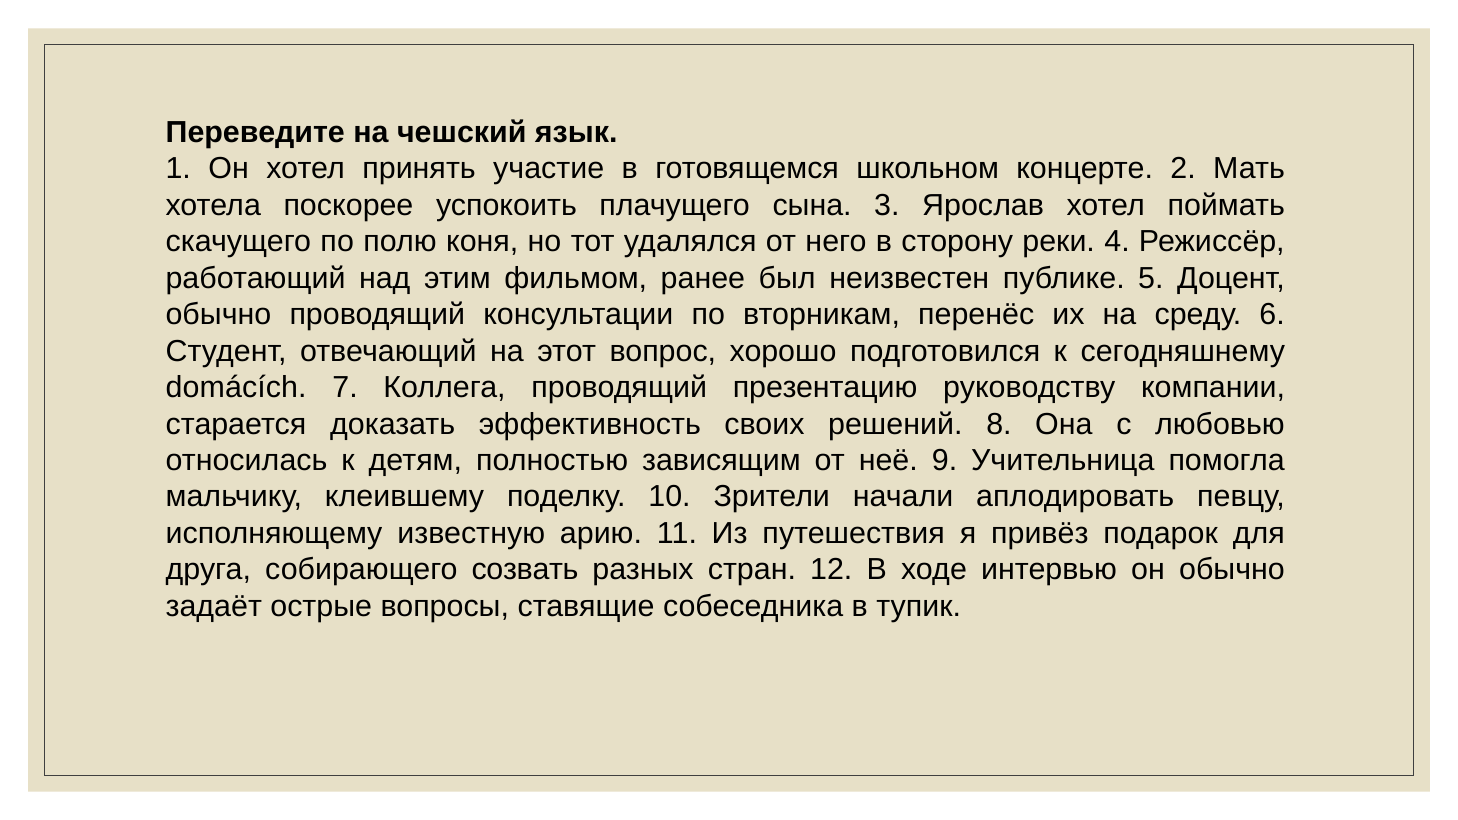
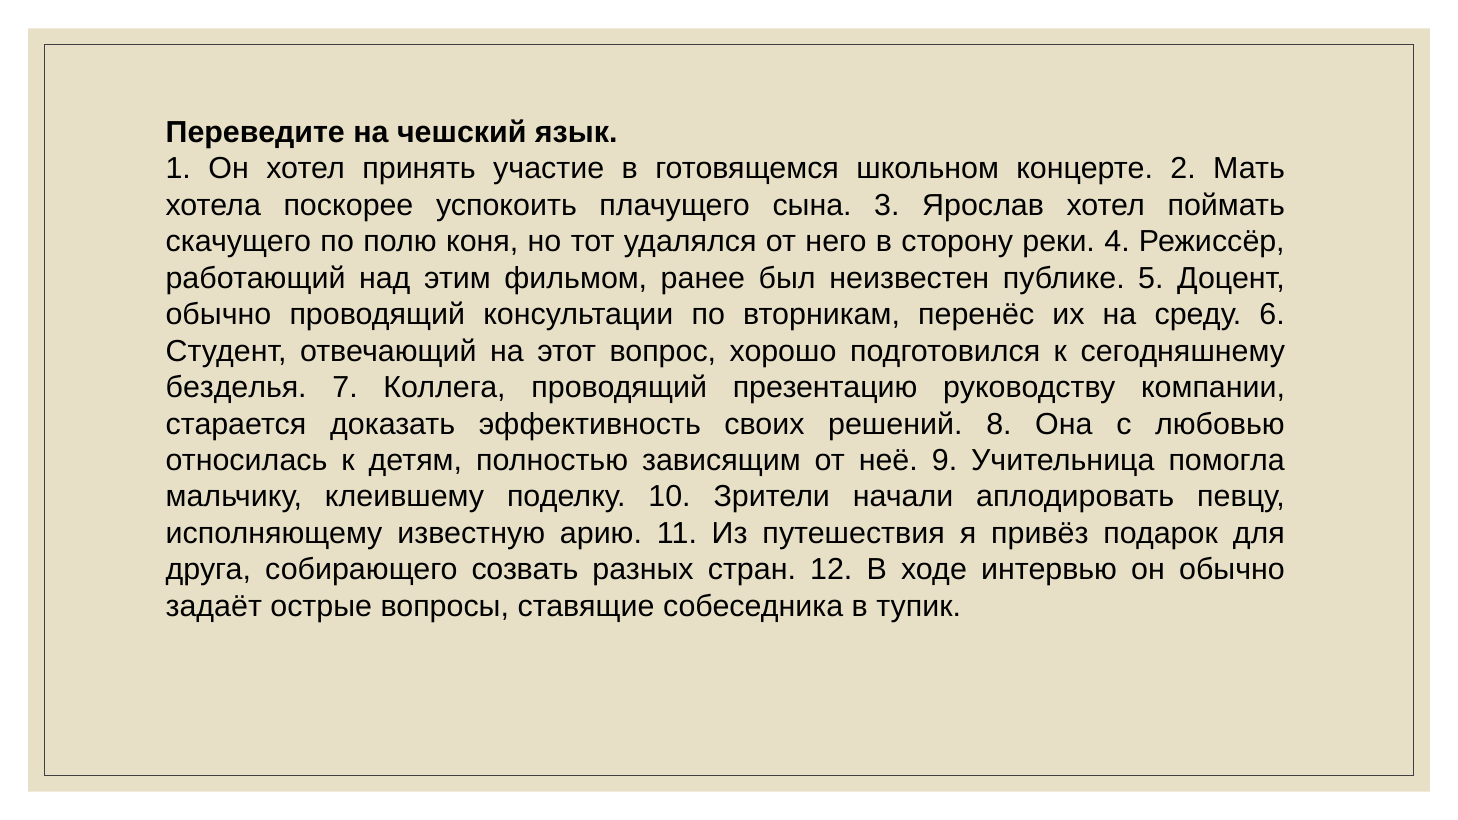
domácích: domácích -> безделья
